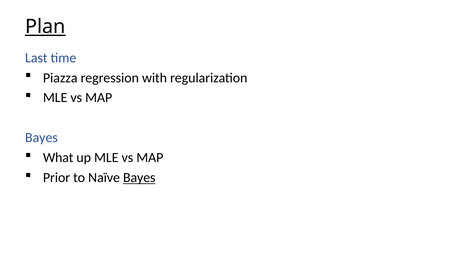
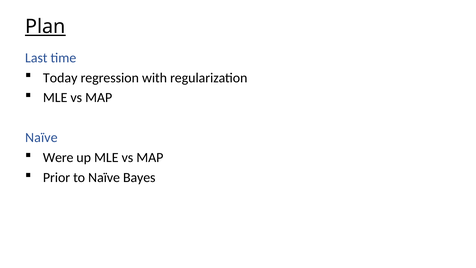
Piazza: Piazza -> Today
Bayes at (41, 138): Bayes -> Naïve
What: What -> Were
Bayes at (139, 177) underline: present -> none
